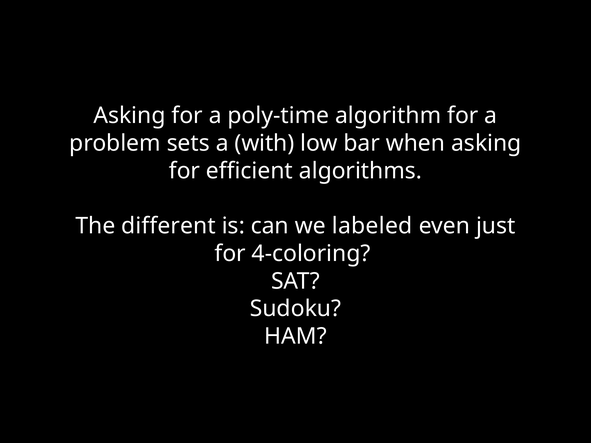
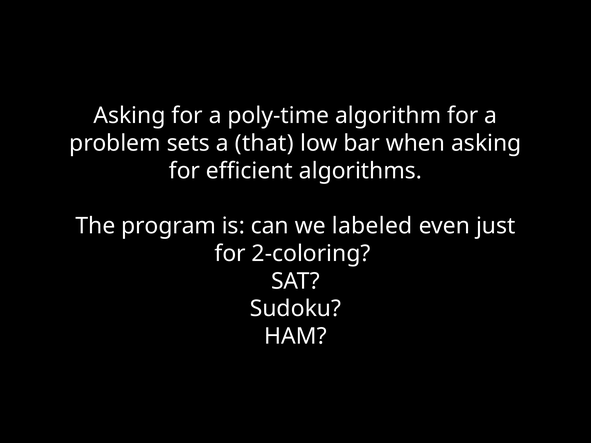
with: with -> that
different: different -> program
4-coloring: 4-coloring -> 2-coloring
